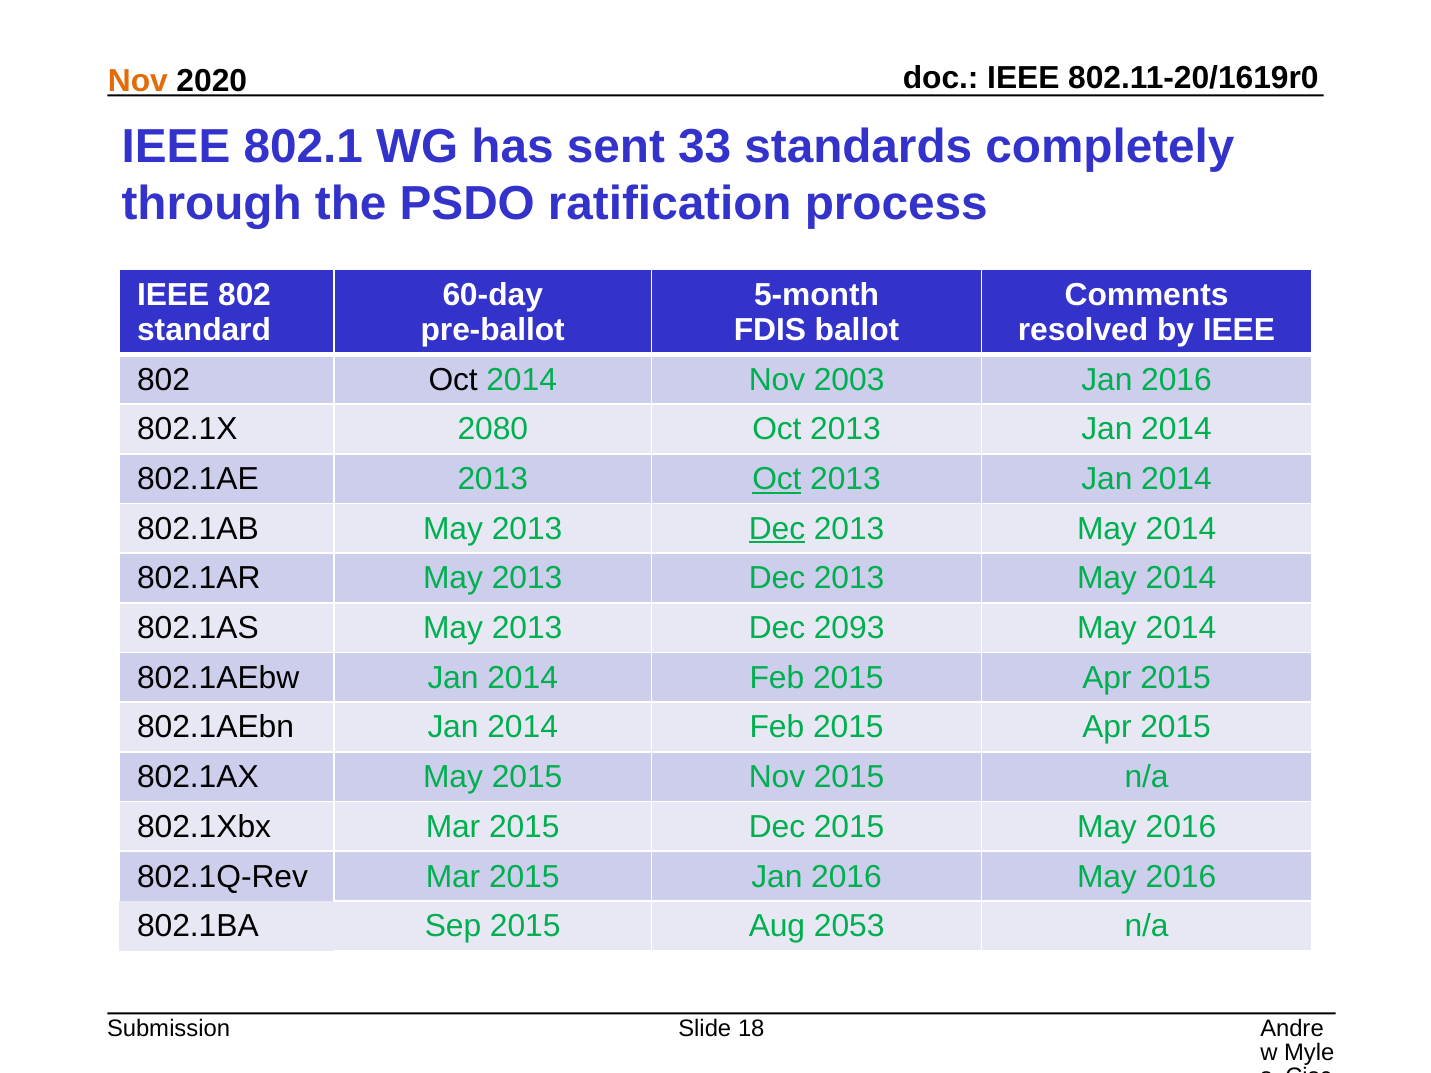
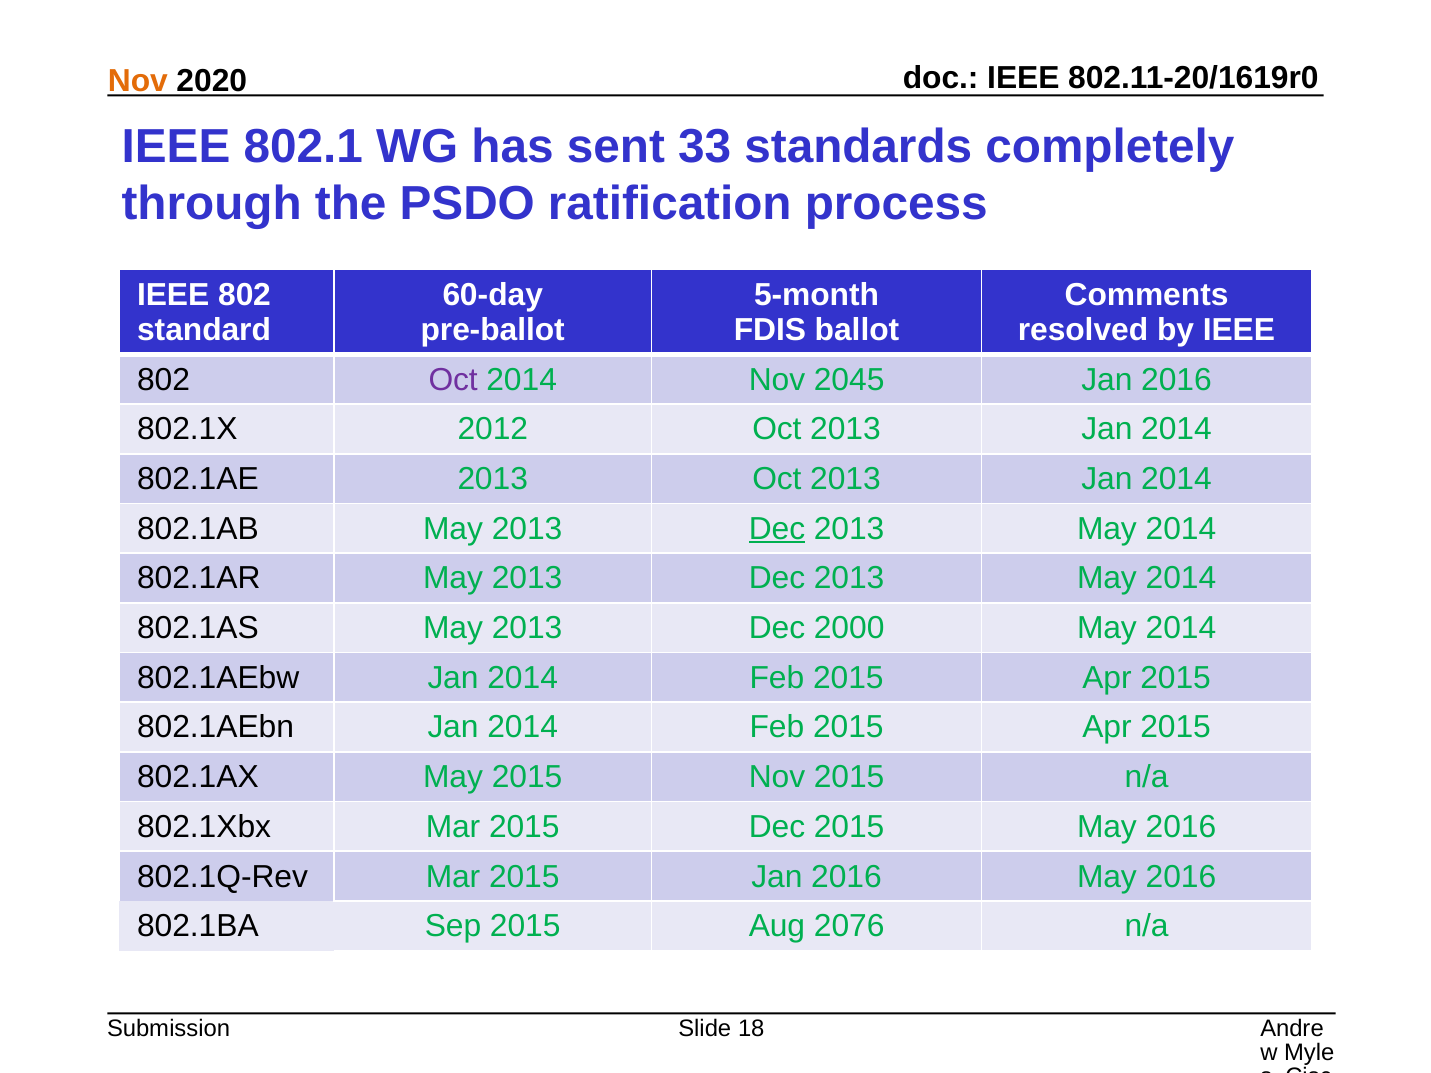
Oct at (453, 380) colour: black -> purple
2003: 2003 -> 2045
2080: 2080 -> 2012
Oct at (777, 479) underline: present -> none
2093: 2093 -> 2000
2053: 2053 -> 2076
